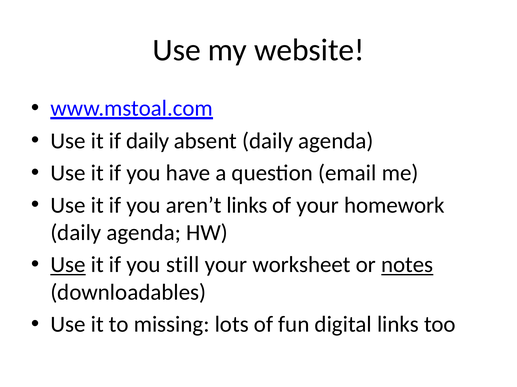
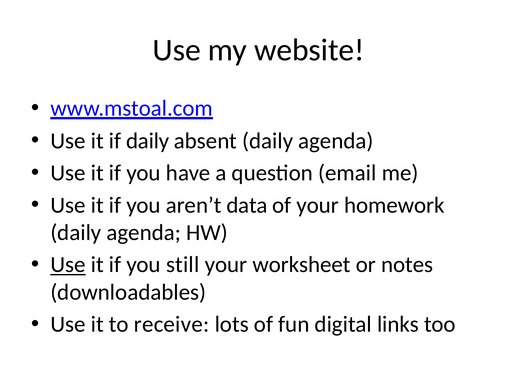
aren’t links: links -> data
notes underline: present -> none
missing: missing -> receive
